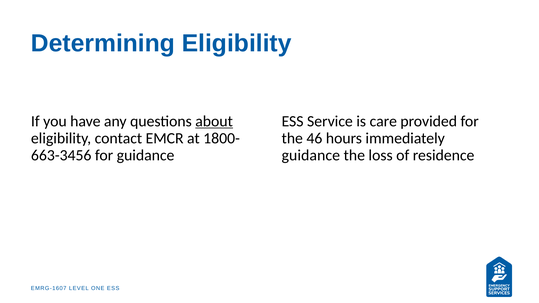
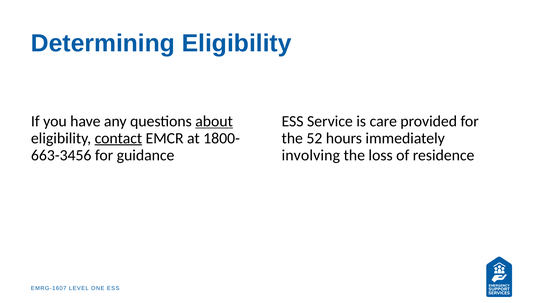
contact underline: none -> present
46: 46 -> 52
guidance at (311, 155): guidance -> involving
